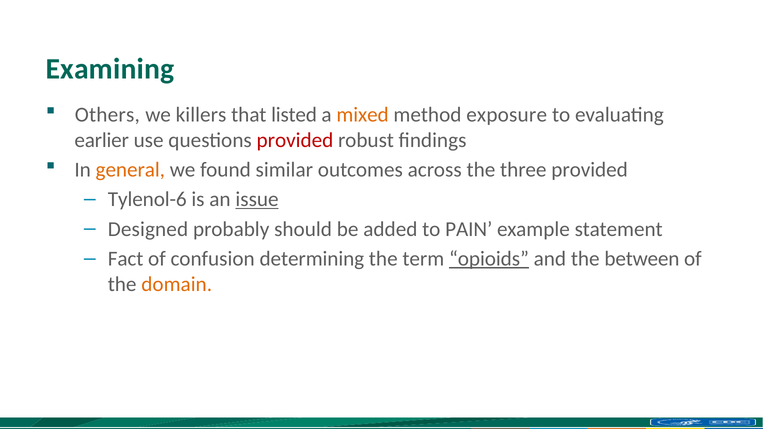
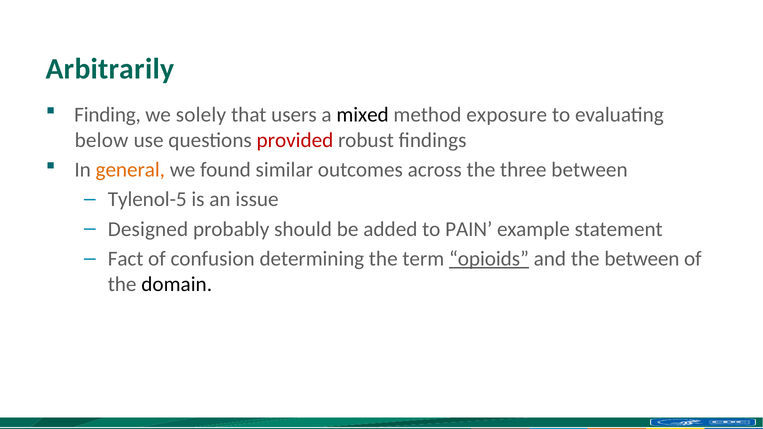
Examining: Examining -> Arbitrarily
Others: Others -> Finding
killers: killers -> solely
listed: listed -> users
mixed colour: orange -> black
earlier: earlier -> below
three provided: provided -> between
Tylenol-6: Tylenol-6 -> Tylenol-5
issue underline: present -> none
domain colour: orange -> black
